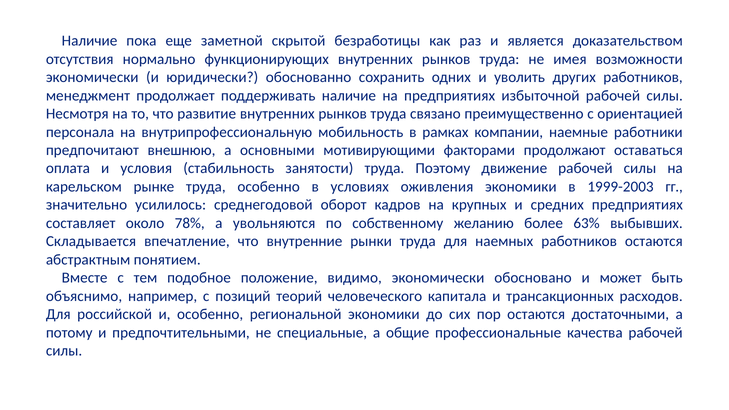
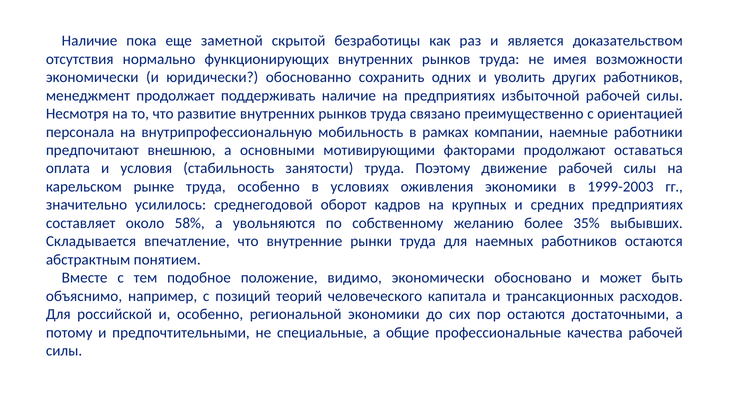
78%: 78% -> 58%
63%: 63% -> 35%
